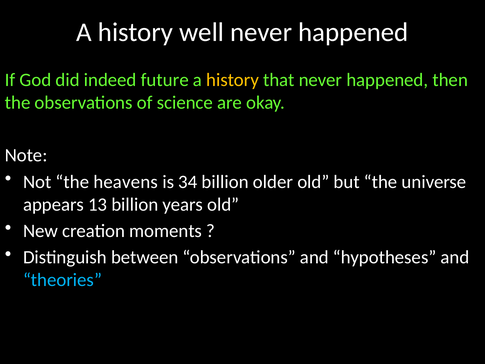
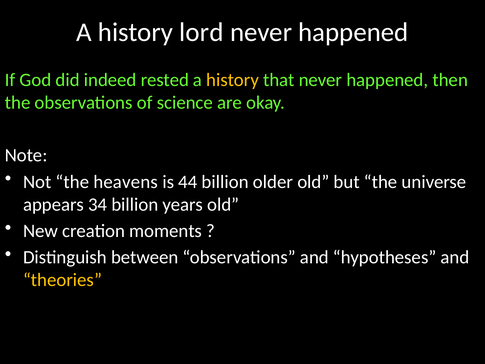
well: well -> lord
future: future -> rested
34: 34 -> 44
13: 13 -> 34
theories colour: light blue -> yellow
